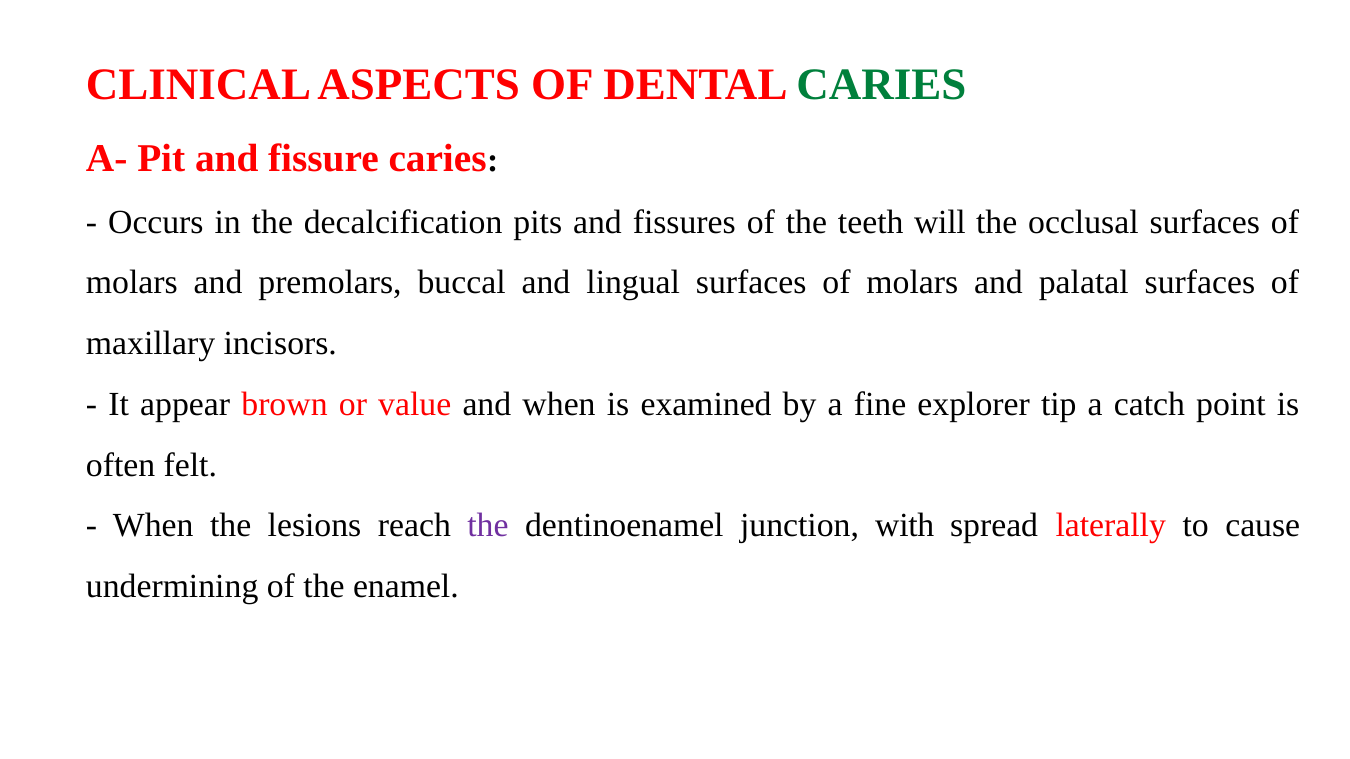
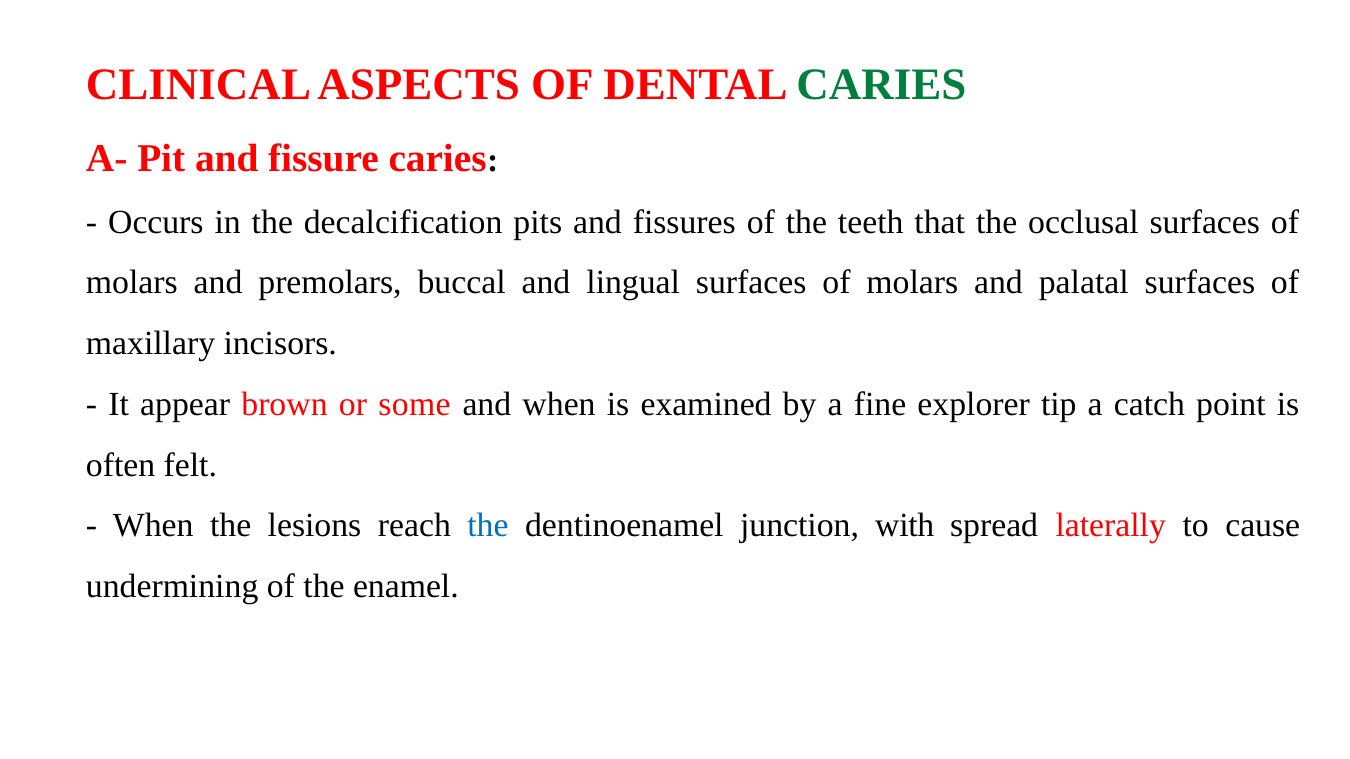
will: will -> that
value: value -> some
the at (488, 526) colour: purple -> blue
